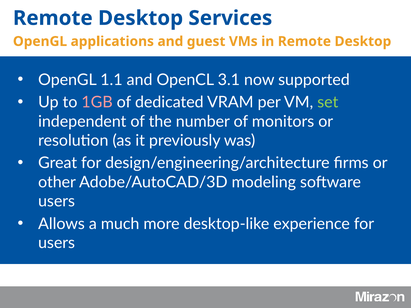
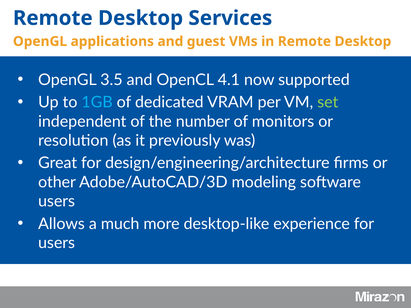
1.1: 1.1 -> 3.5
3.1: 3.1 -> 4.1
1GB colour: pink -> light blue
